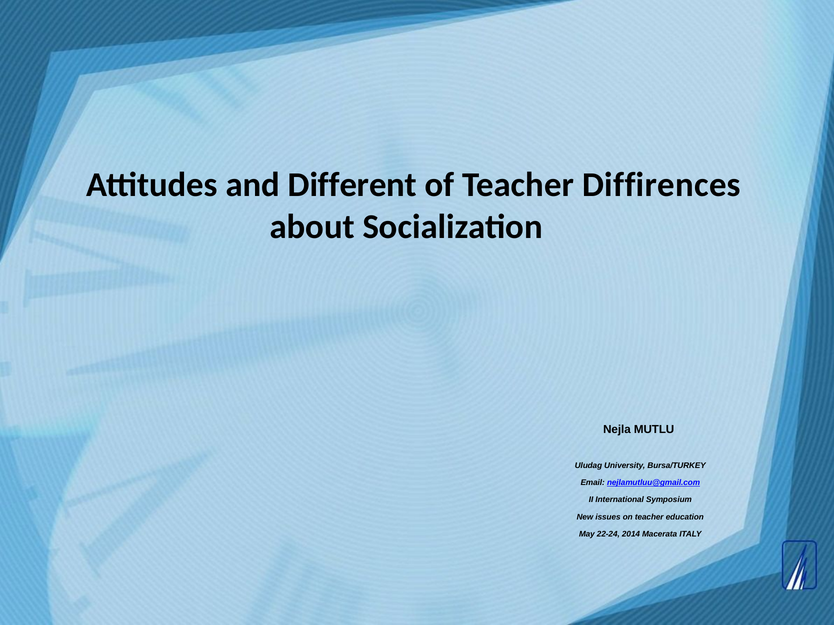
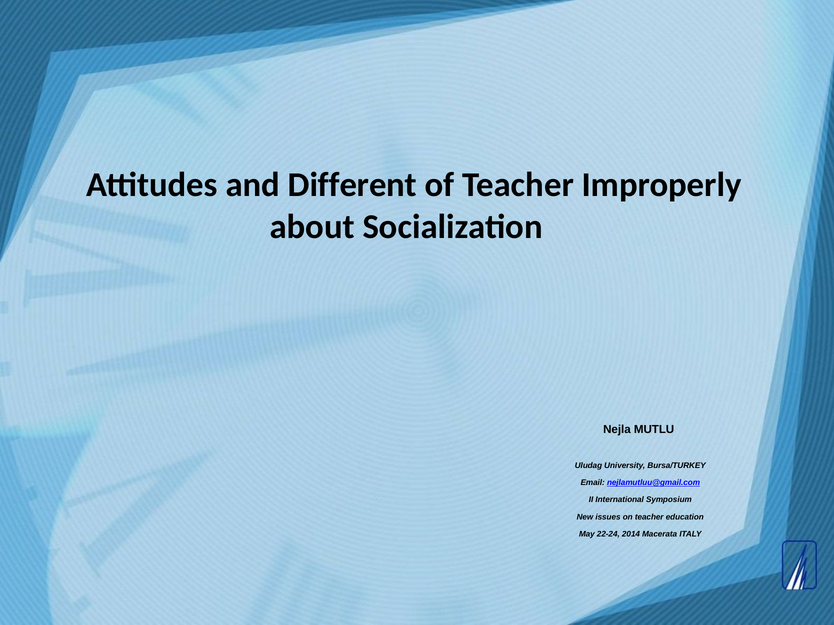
Diffirences: Diffirences -> Improperly
